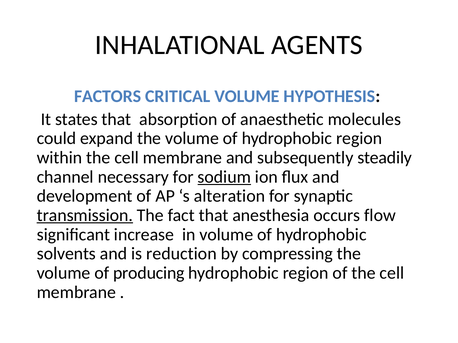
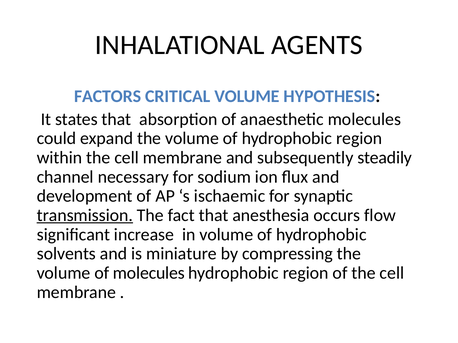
sodium underline: present -> none
alteration: alteration -> ischaemic
reduction: reduction -> miniature
of producing: producing -> molecules
